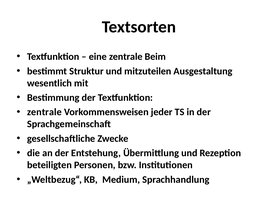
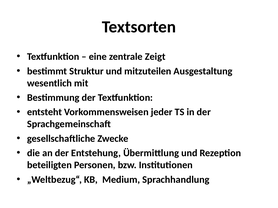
Beim: Beim -> Zeigt
zentrale at (44, 112): zentrale -> entsteht
